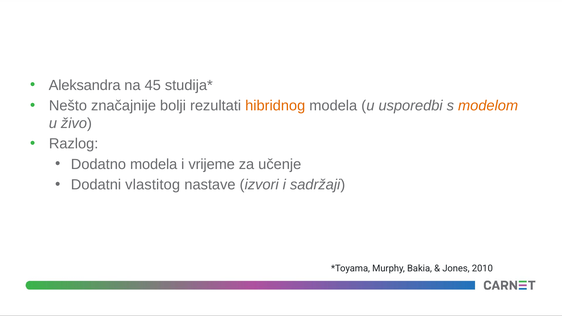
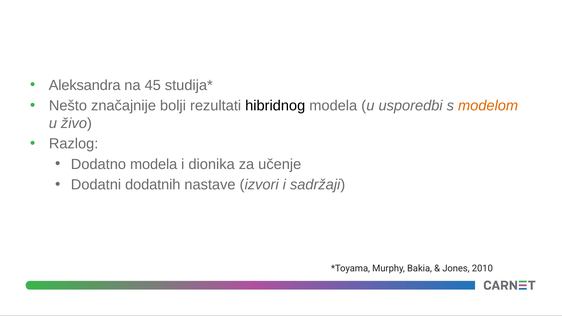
hibridnog colour: orange -> black
vrijeme: vrijeme -> dionika
vlastitog: vlastitog -> dodatnih
